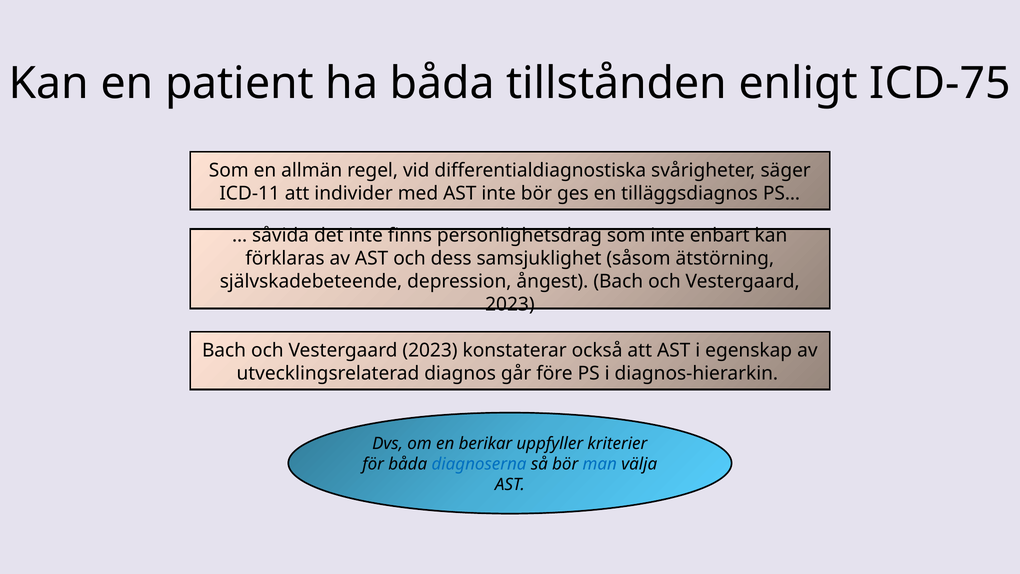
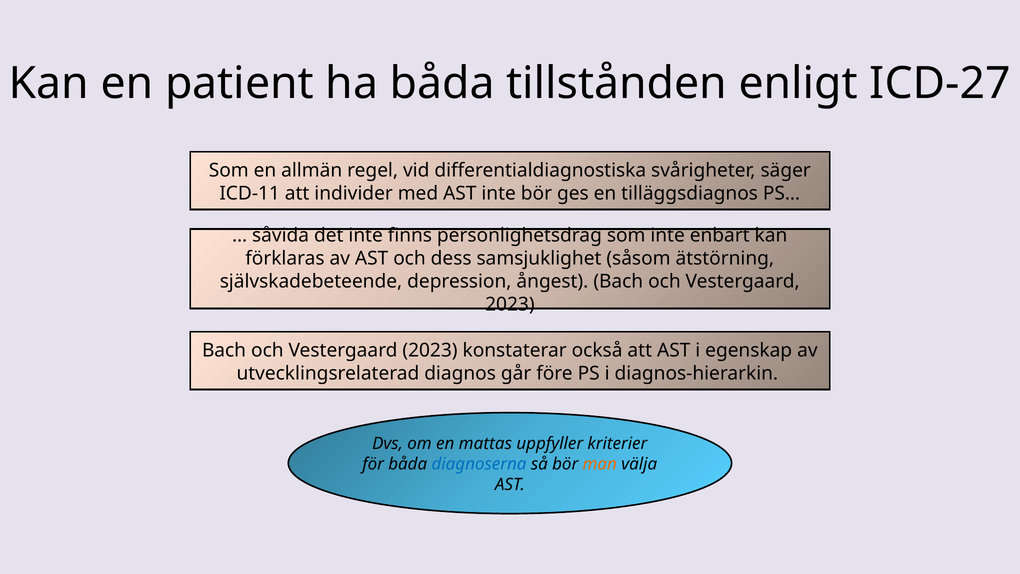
ICD-75: ICD-75 -> ICD-27
berikar: berikar -> mattas
man colour: blue -> orange
